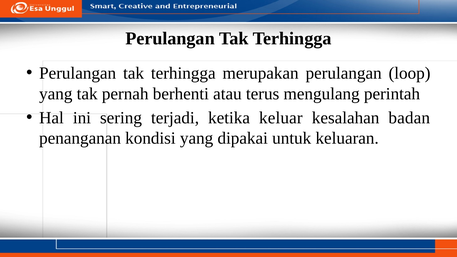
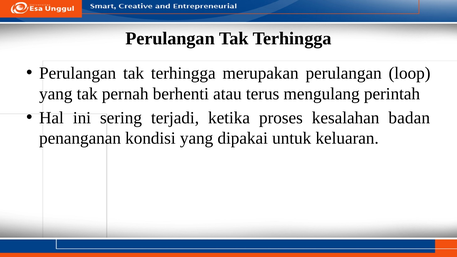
keluar: keluar -> proses
